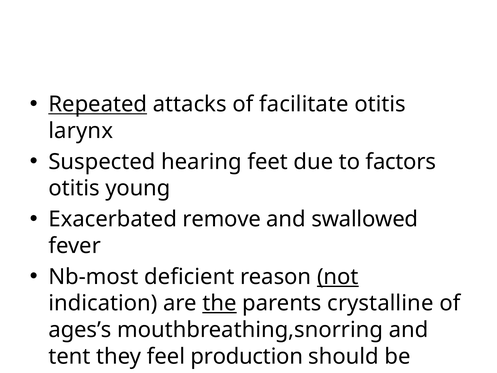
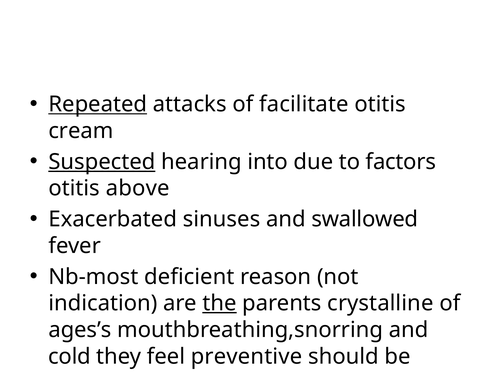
larynx: larynx -> cream
Suspected underline: none -> present
feet: feet -> into
young: young -> above
remove: remove -> sinuses
not underline: present -> none
tent: tent -> cold
production: production -> preventive
